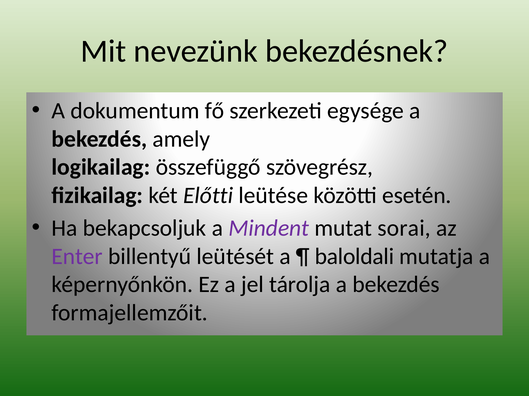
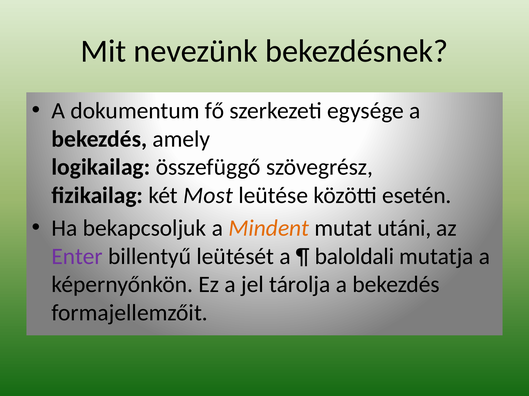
Előtti: Előtti -> Most
Mindent colour: purple -> orange
sorai: sorai -> utáni
